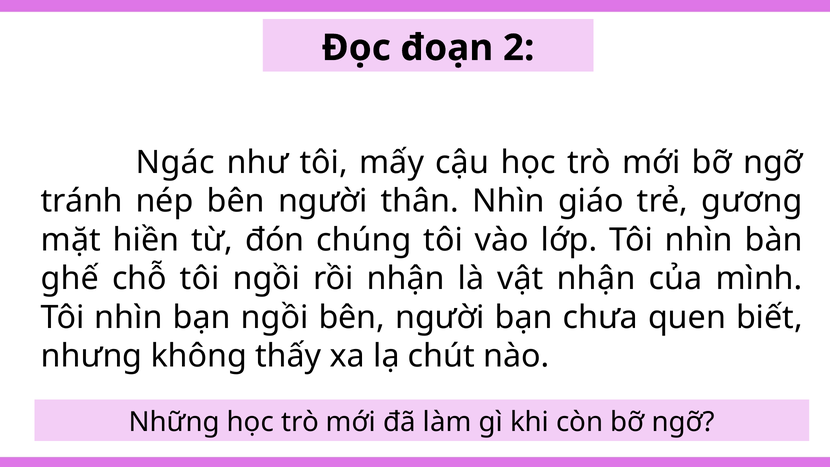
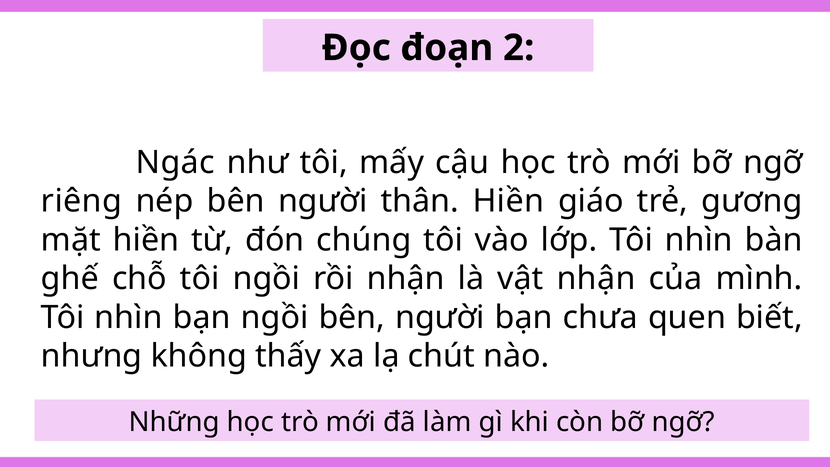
tránh: tránh -> riêng
thân Nhìn: Nhìn -> Hiền
